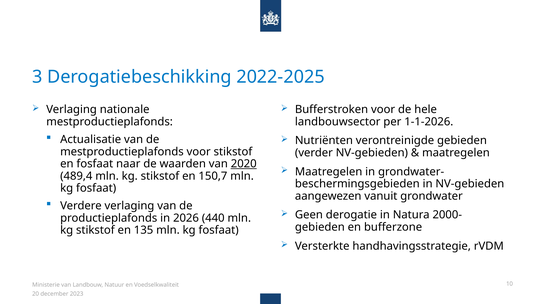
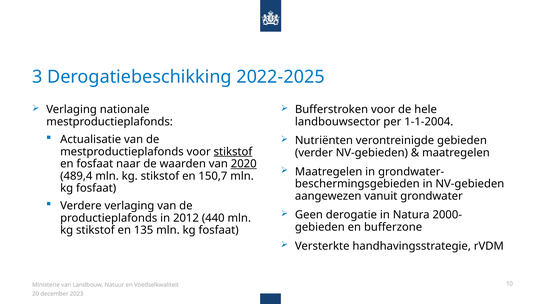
1-1-2026: 1-1-2026 -> 1-1-2004
stikstof at (233, 152) underline: none -> present
2026: 2026 -> 2012
